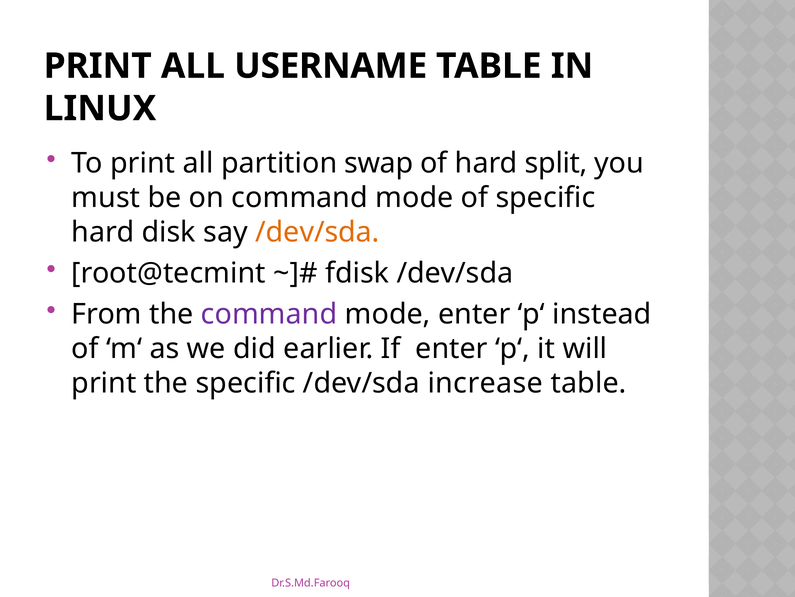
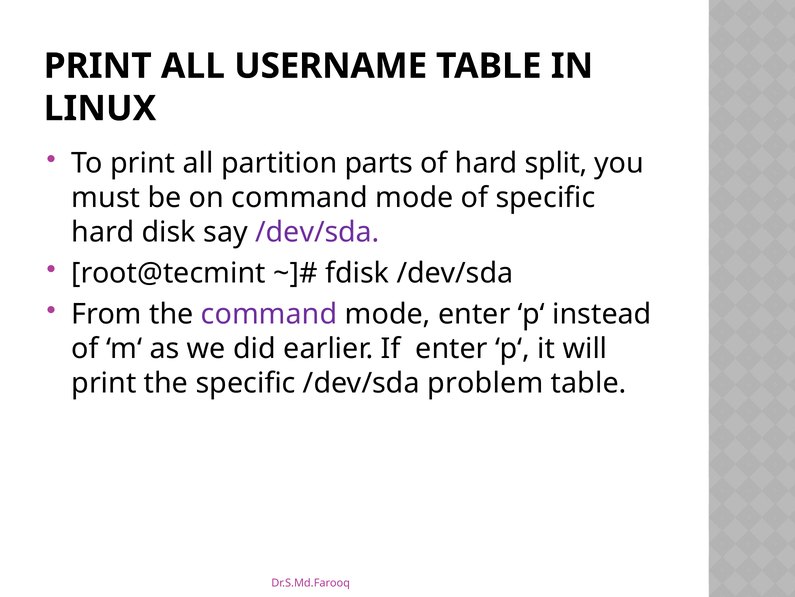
swap: swap -> parts
/dev/sda at (317, 232) colour: orange -> purple
increase: increase -> problem
